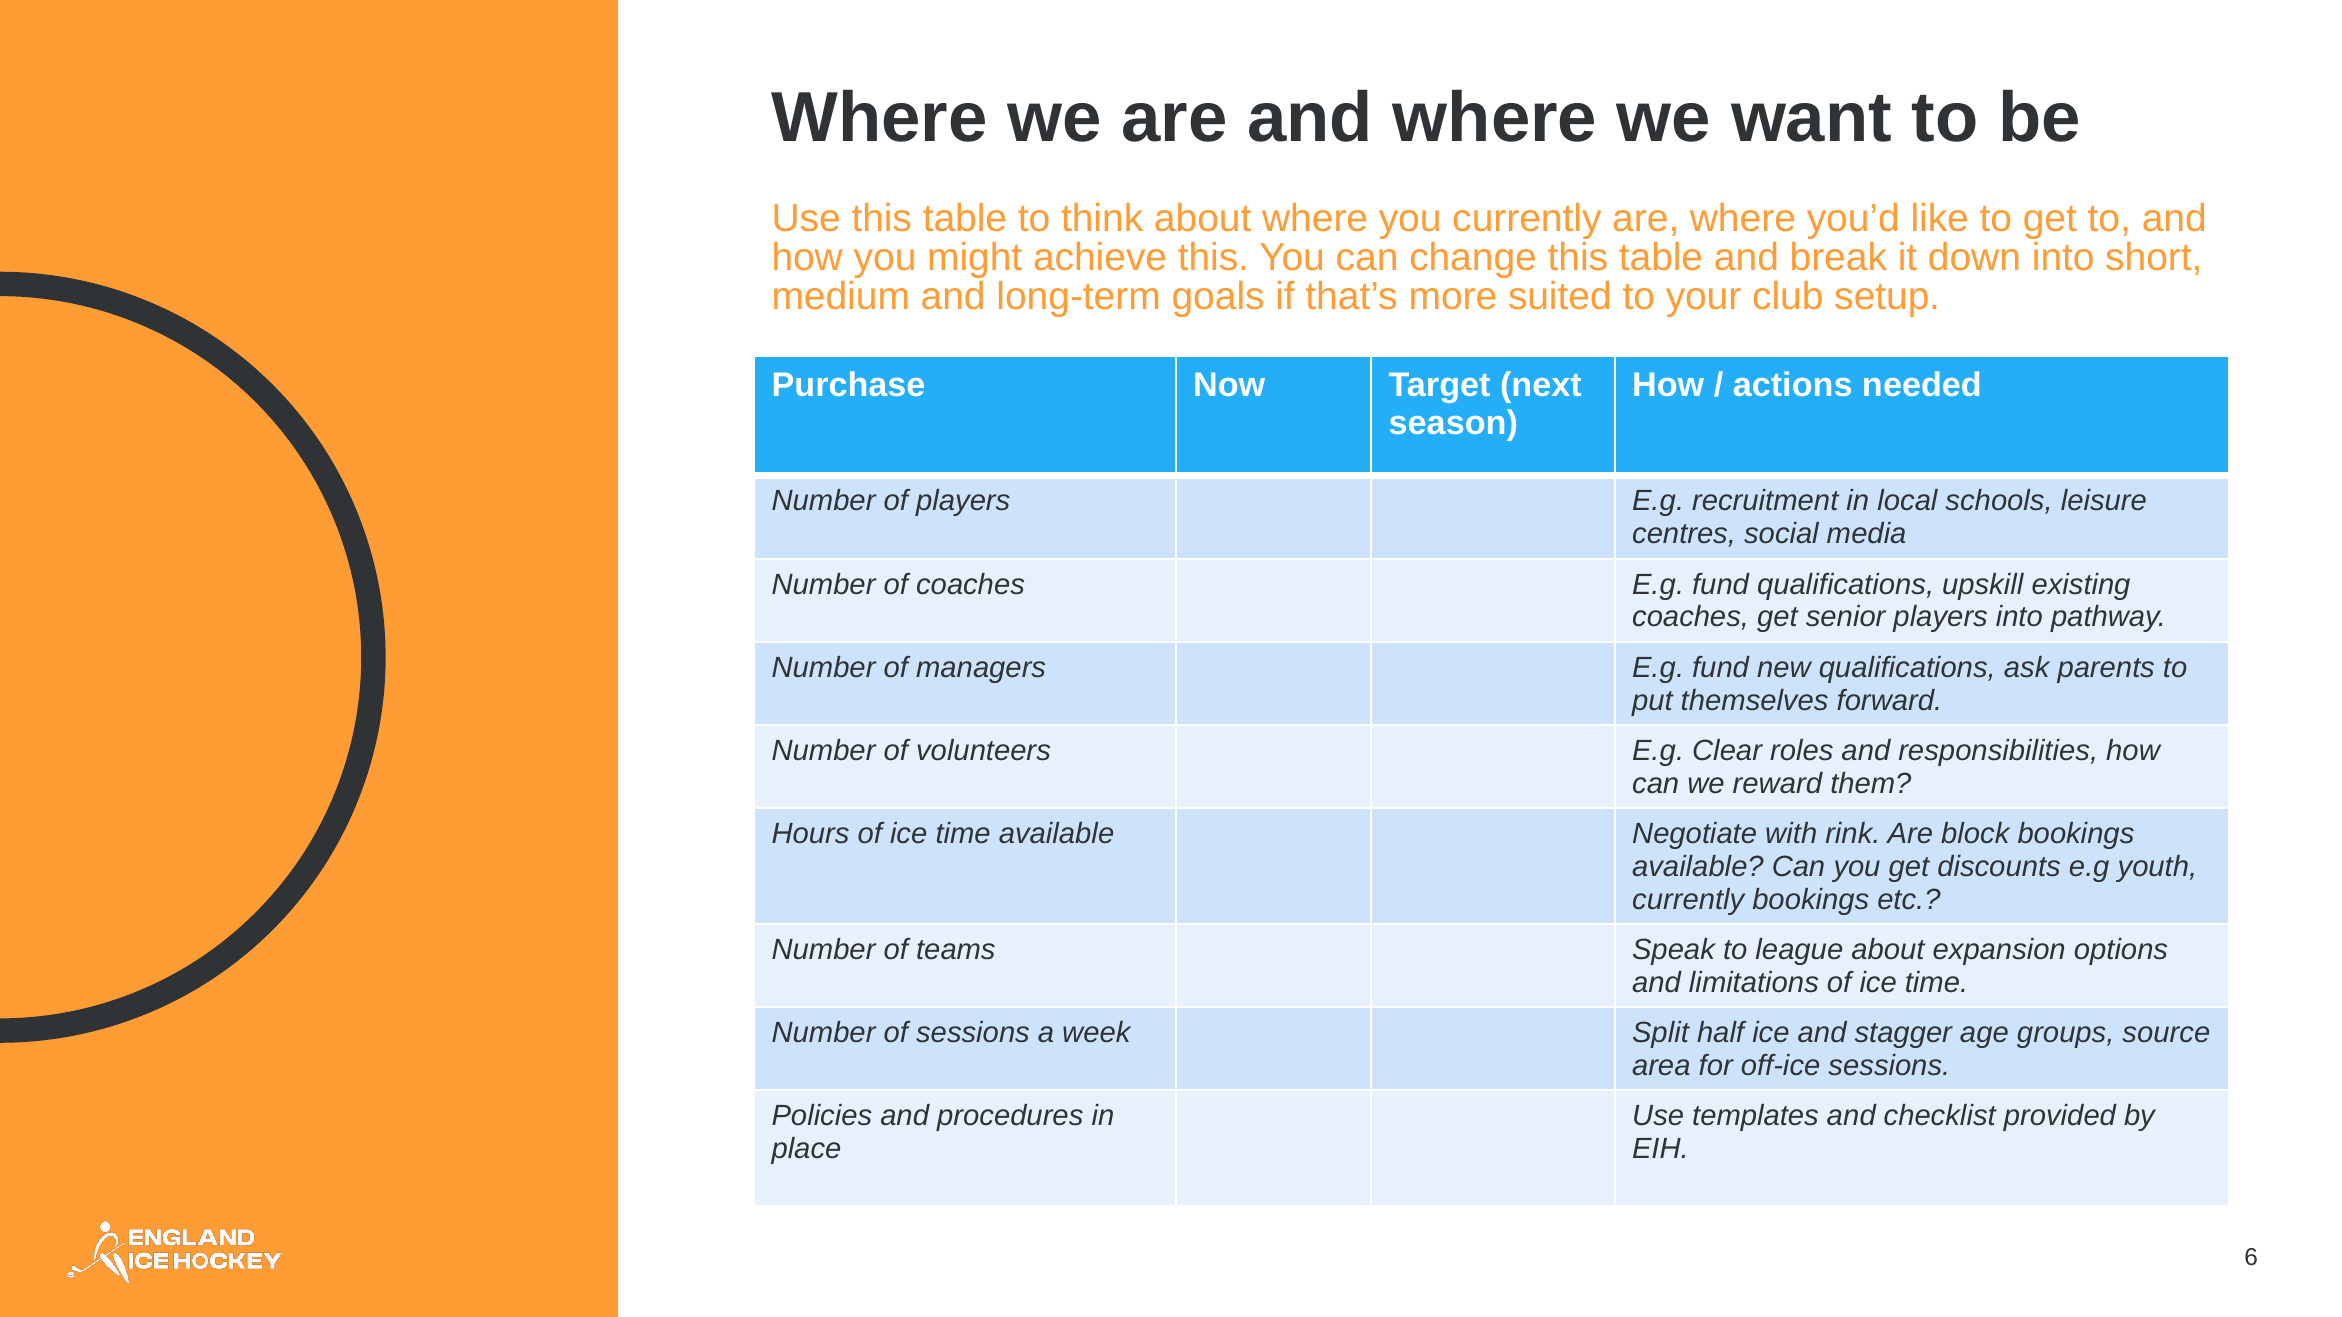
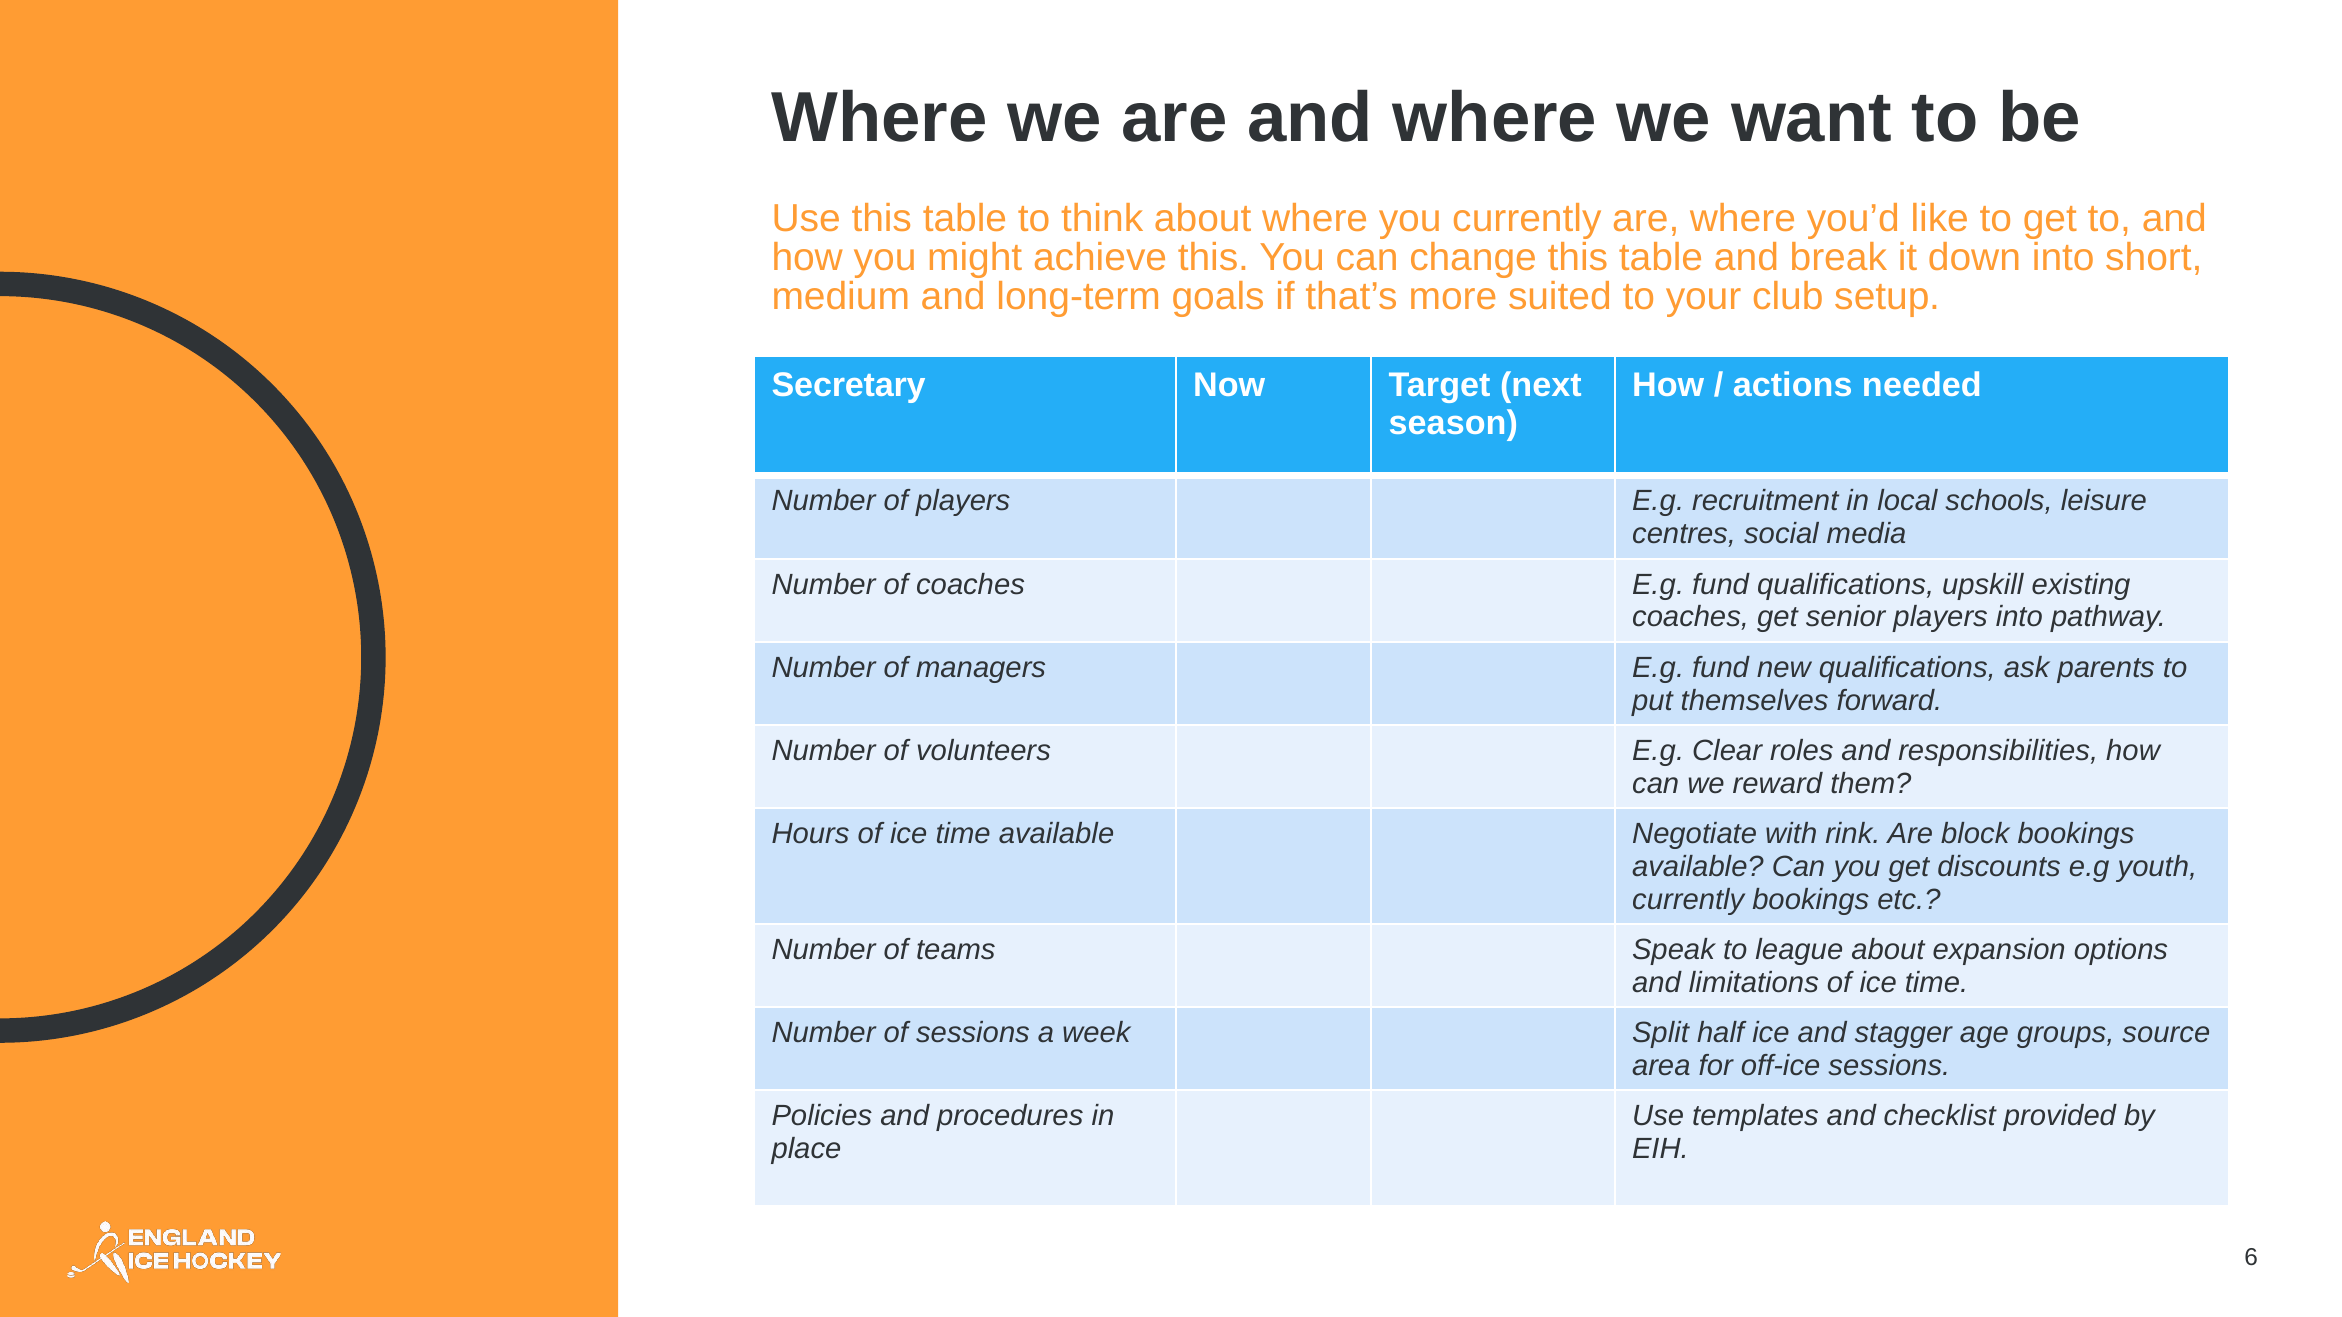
Purchase: Purchase -> Secretary
